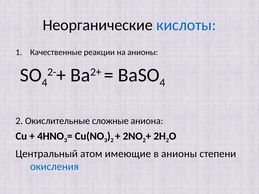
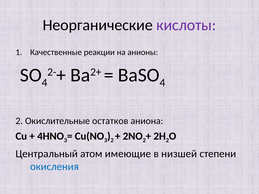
кислоты colour: blue -> purple
сложные: сложные -> остатков
в анионы: анионы -> низшей
